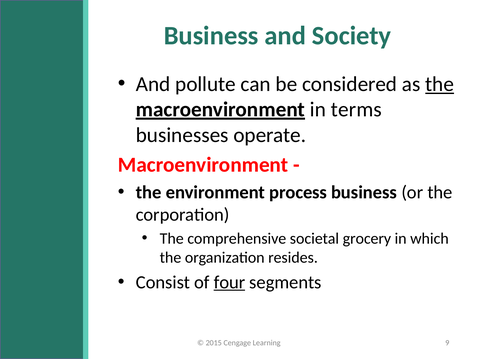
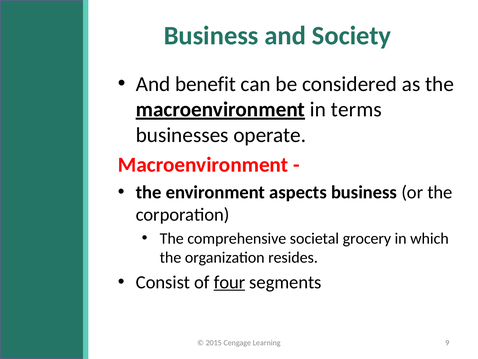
pollute: pollute -> benefit
the at (440, 84) underline: present -> none
process: process -> aspects
